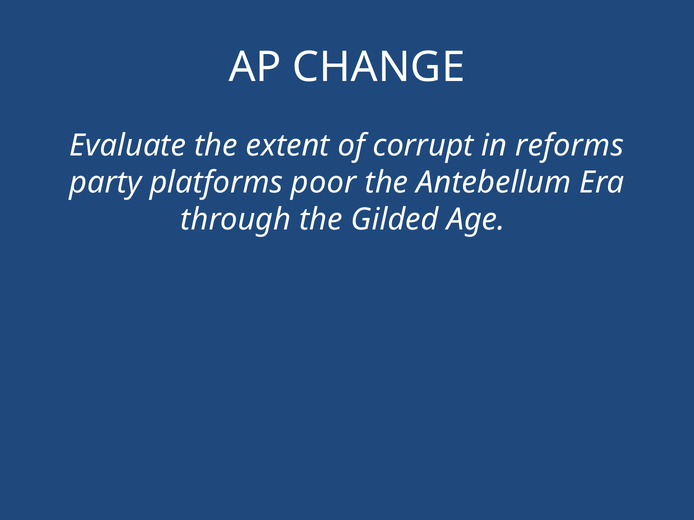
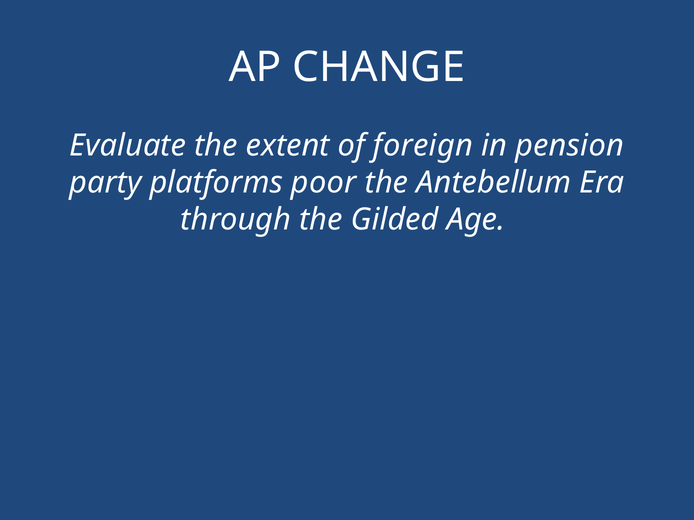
corrupt: corrupt -> foreign
reforms: reforms -> pension
